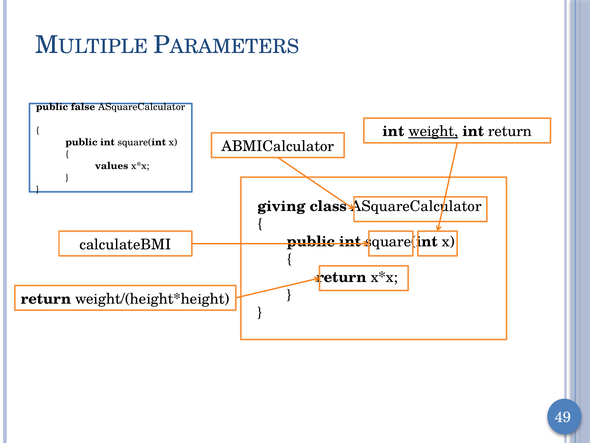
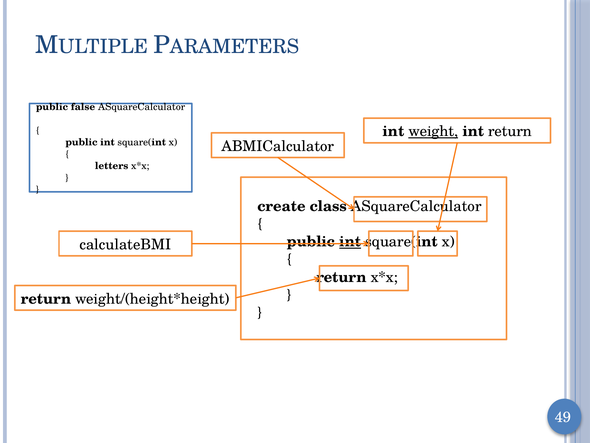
values: values -> letters
giving: giving -> create
int at (350, 241) underline: none -> present
